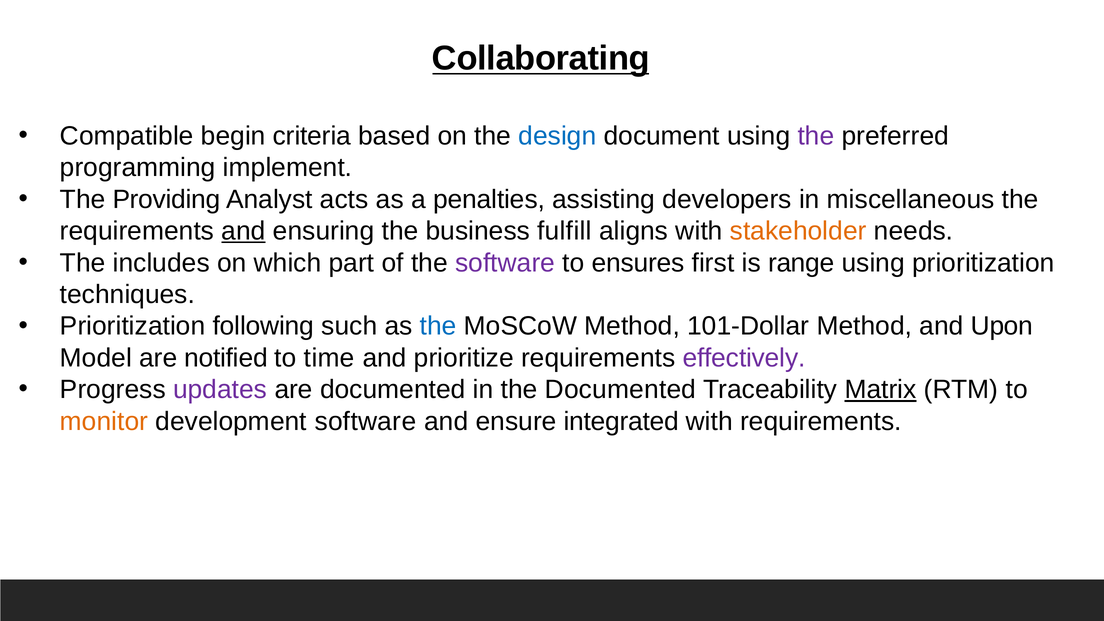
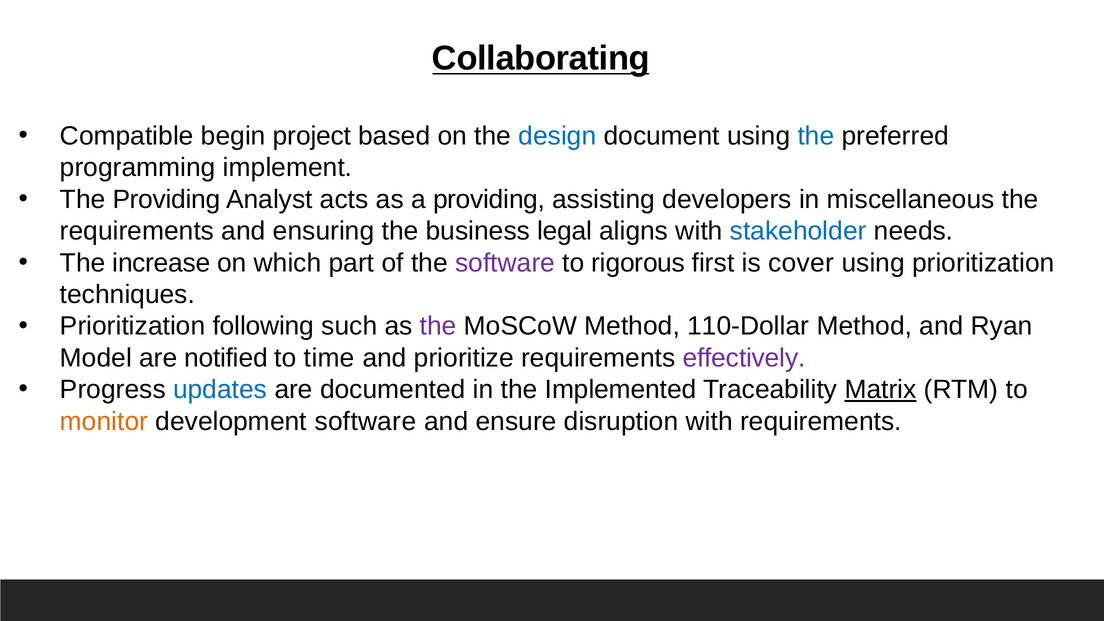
criteria: criteria -> project
the at (816, 136) colour: purple -> blue
a penalties: penalties -> providing
and at (244, 231) underline: present -> none
fulfill: fulfill -> legal
stakeholder colour: orange -> blue
includes: includes -> increase
ensures: ensures -> rigorous
range: range -> cover
the at (438, 326) colour: blue -> purple
101-Dollar: 101-Dollar -> 110-Dollar
Upon: Upon -> Ryan
updates colour: purple -> blue
the Documented: Documented -> Implemented
integrated: integrated -> disruption
